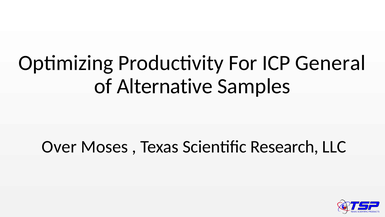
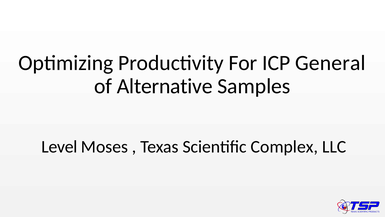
Over: Over -> Level
Research: Research -> Complex
